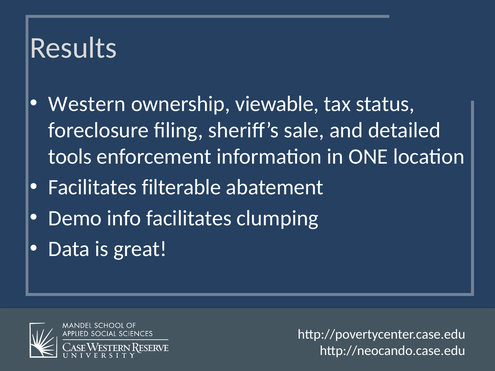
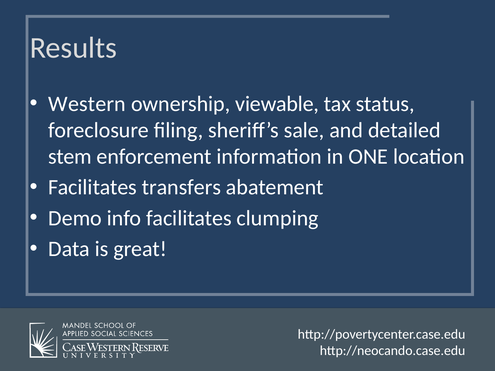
tools: tools -> stem
filterable: filterable -> transfers
